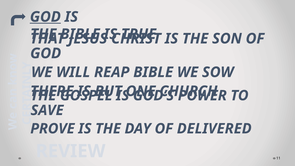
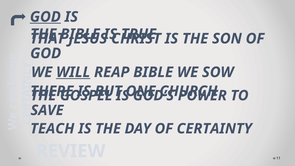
WILL underline: none -> present
PROVE: PROVE -> TEACH
DELIVERED: DELIVERED -> CERTAINTY
